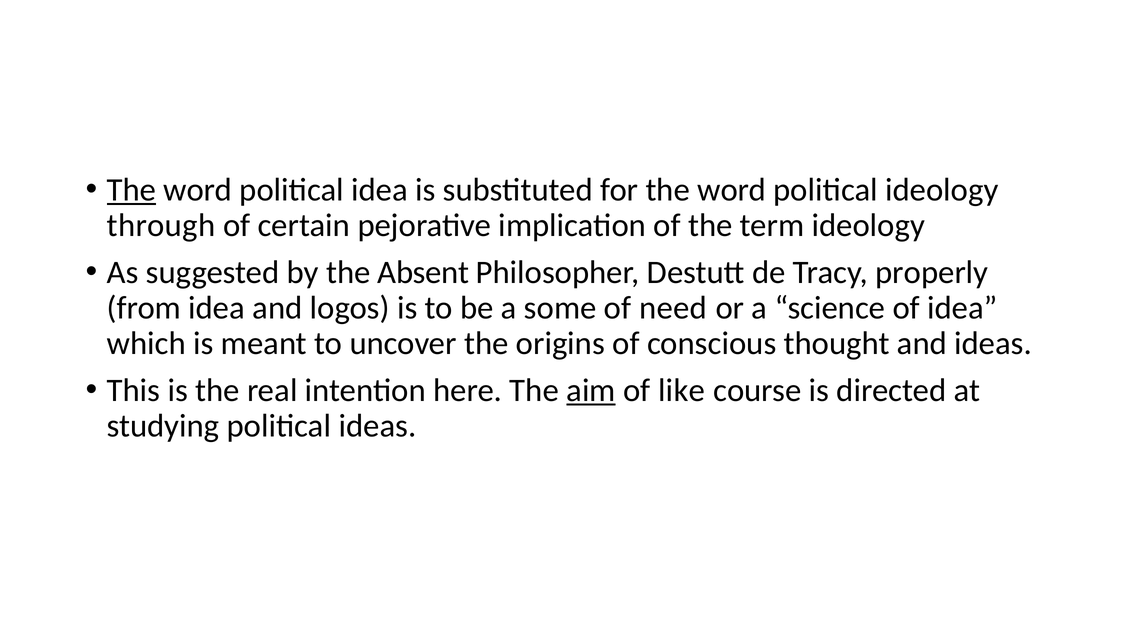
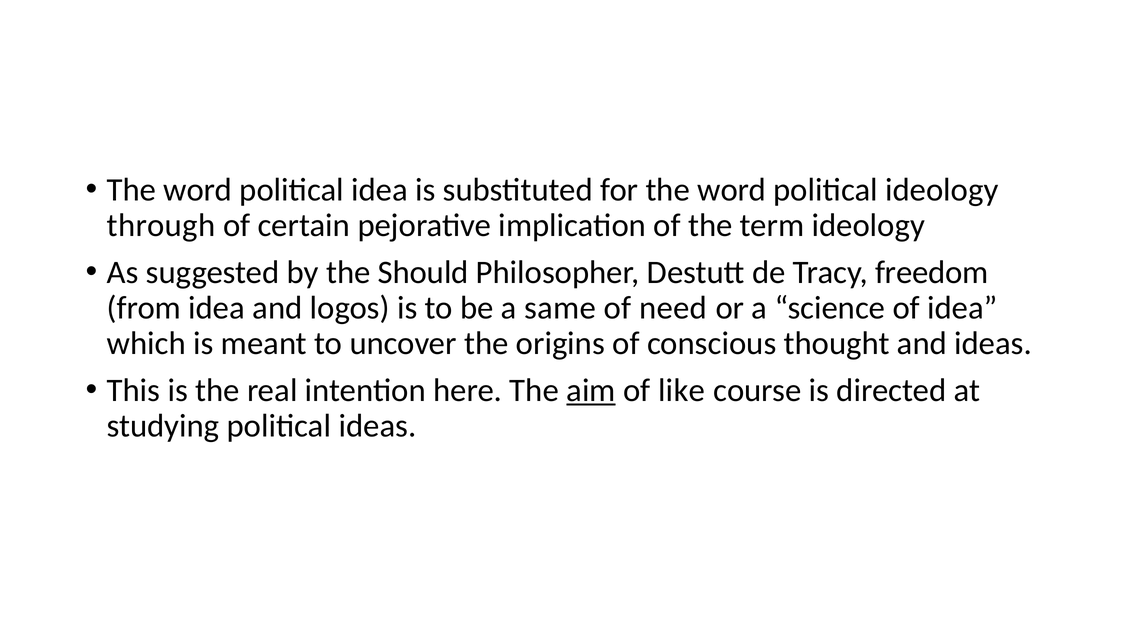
The at (131, 190) underline: present -> none
Absent: Absent -> Should
properly: properly -> freedom
some: some -> same
